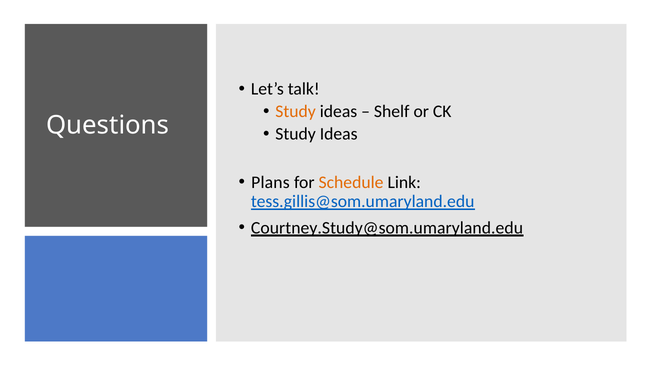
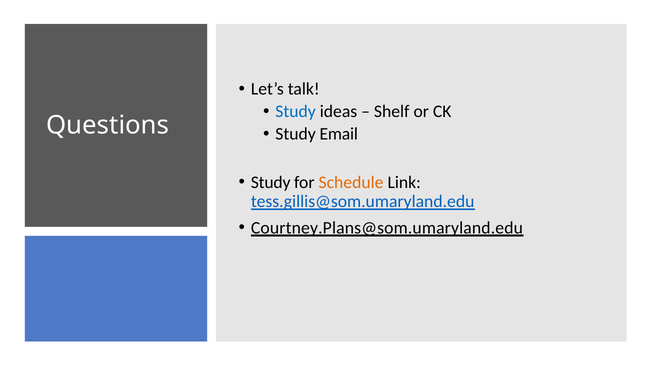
Study at (296, 112) colour: orange -> blue
Ideas at (339, 134): Ideas -> Email
Plans at (270, 182): Plans -> Study
Courtney.Study@som.umaryland.edu: Courtney.Study@som.umaryland.edu -> Courtney.Plans@som.umaryland.edu
